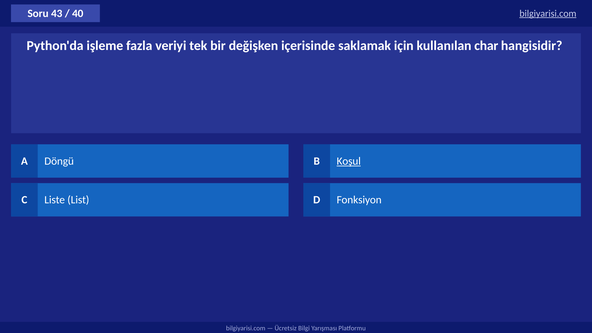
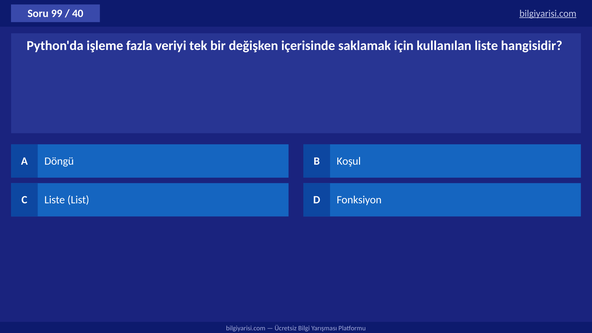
43: 43 -> 99
kullanılan char: char -> liste
Koşul underline: present -> none
